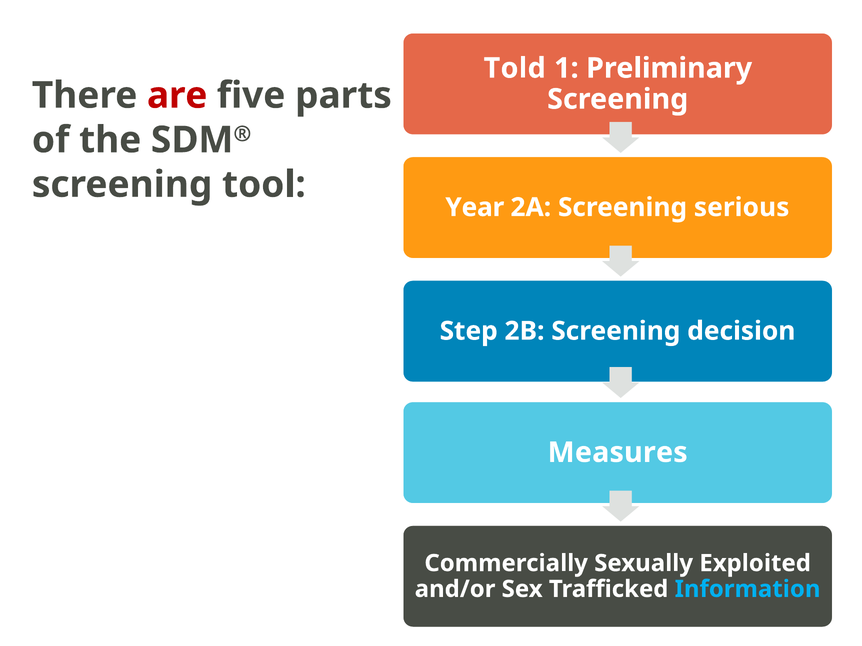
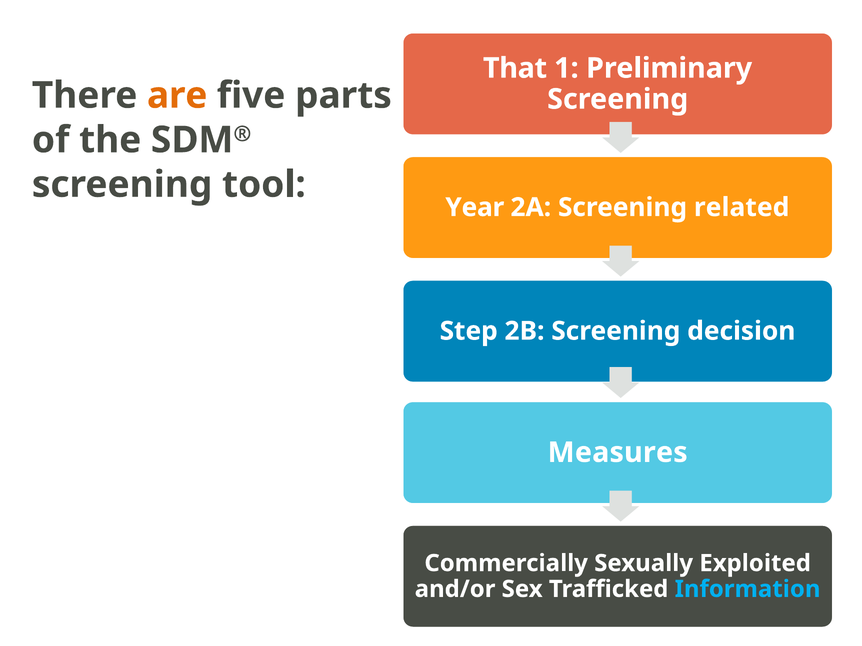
Told: Told -> That
are colour: red -> orange
serious: serious -> related
